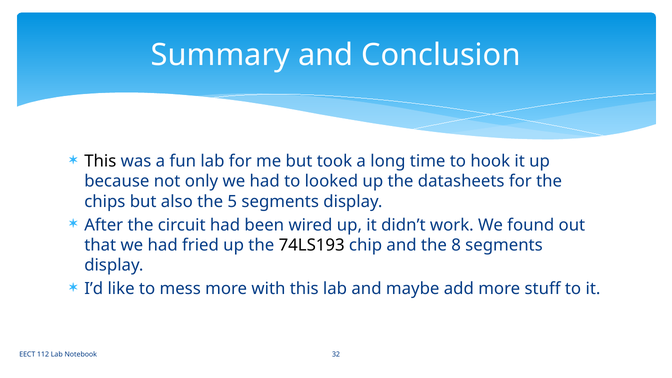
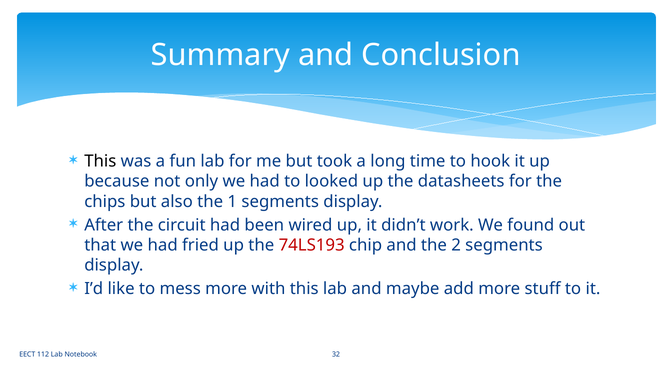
5: 5 -> 1
74LS193 colour: black -> red
8: 8 -> 2
